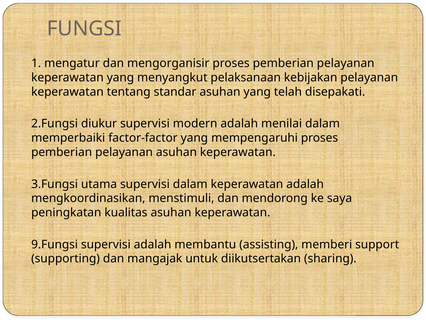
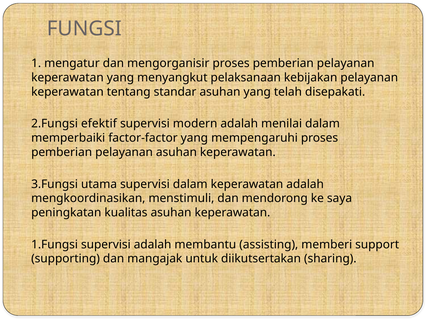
diukur: diukur -> efektif
9.Fungsi: 9.Fungsi -> 1.Fungsi
